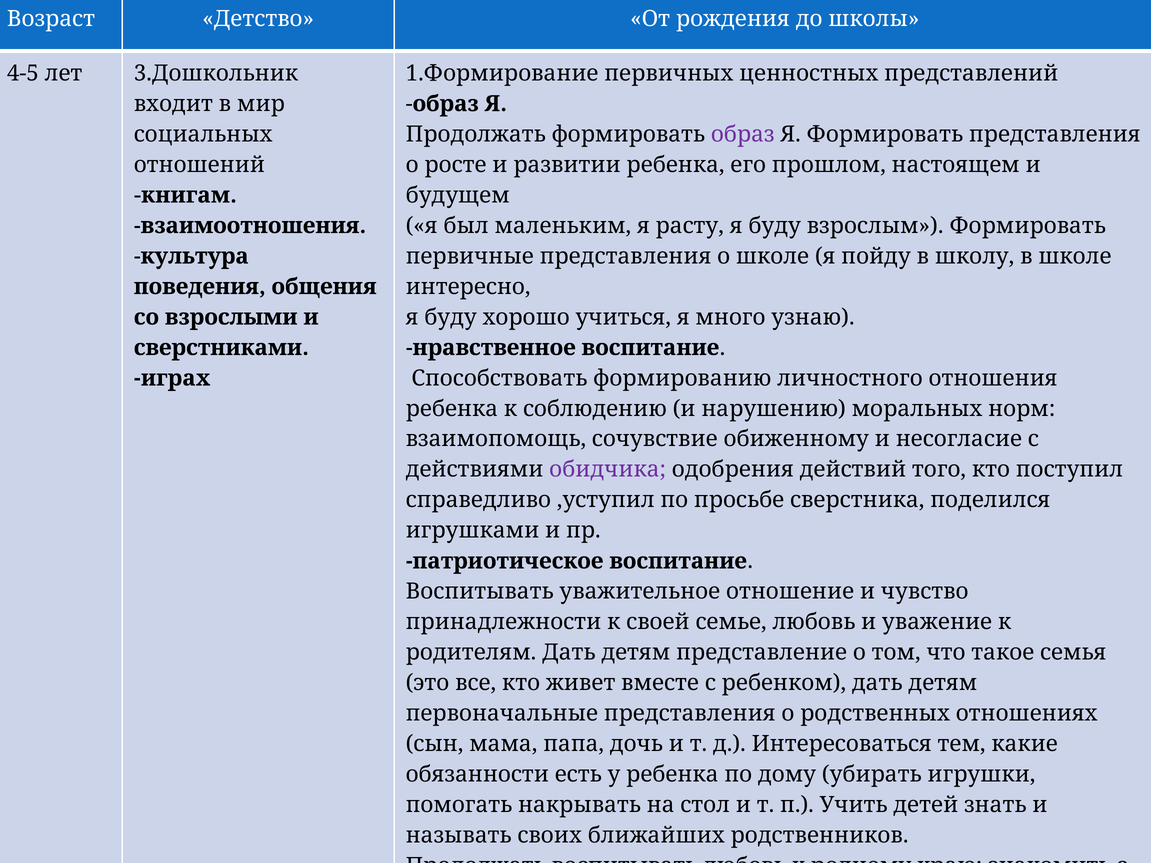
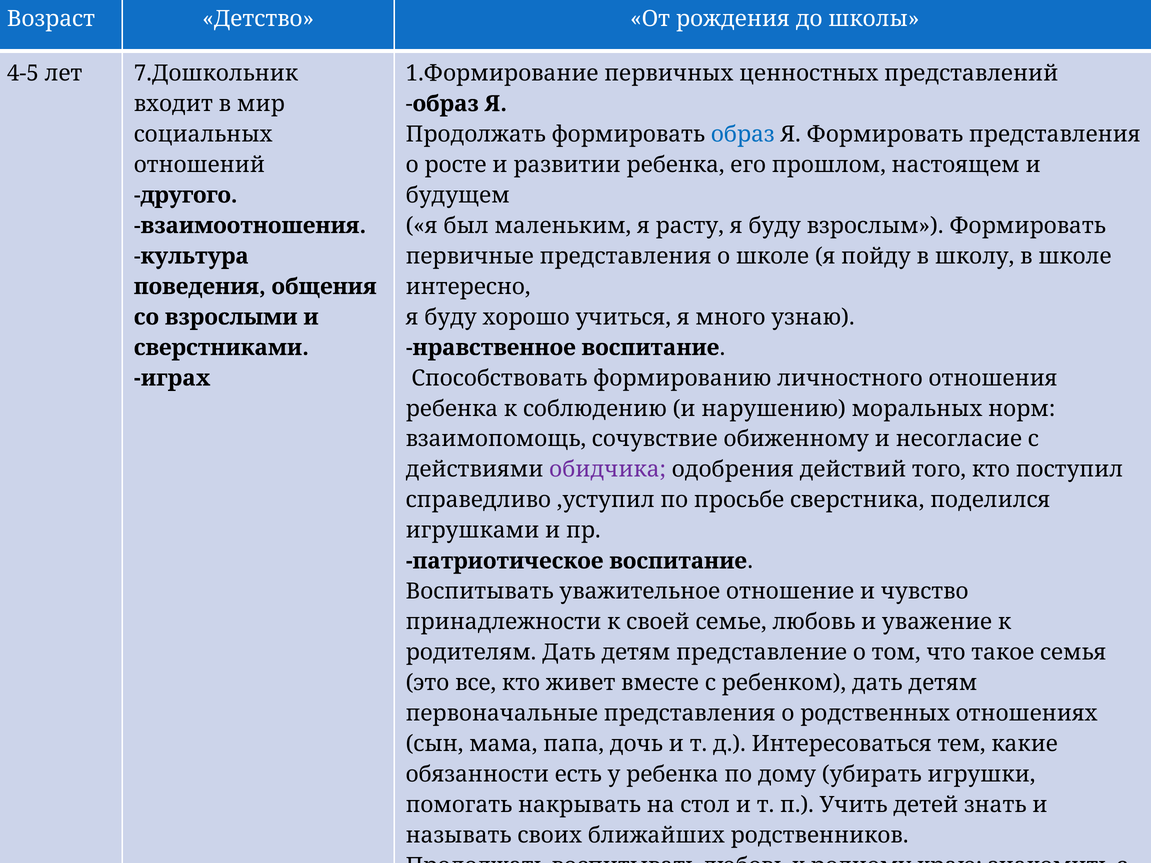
3.Дошкольник: 3.Дошкольник -> 7.Дошкольник
образ at (743, 134) colour: purple -> blue
книгам: книгам -> другого
